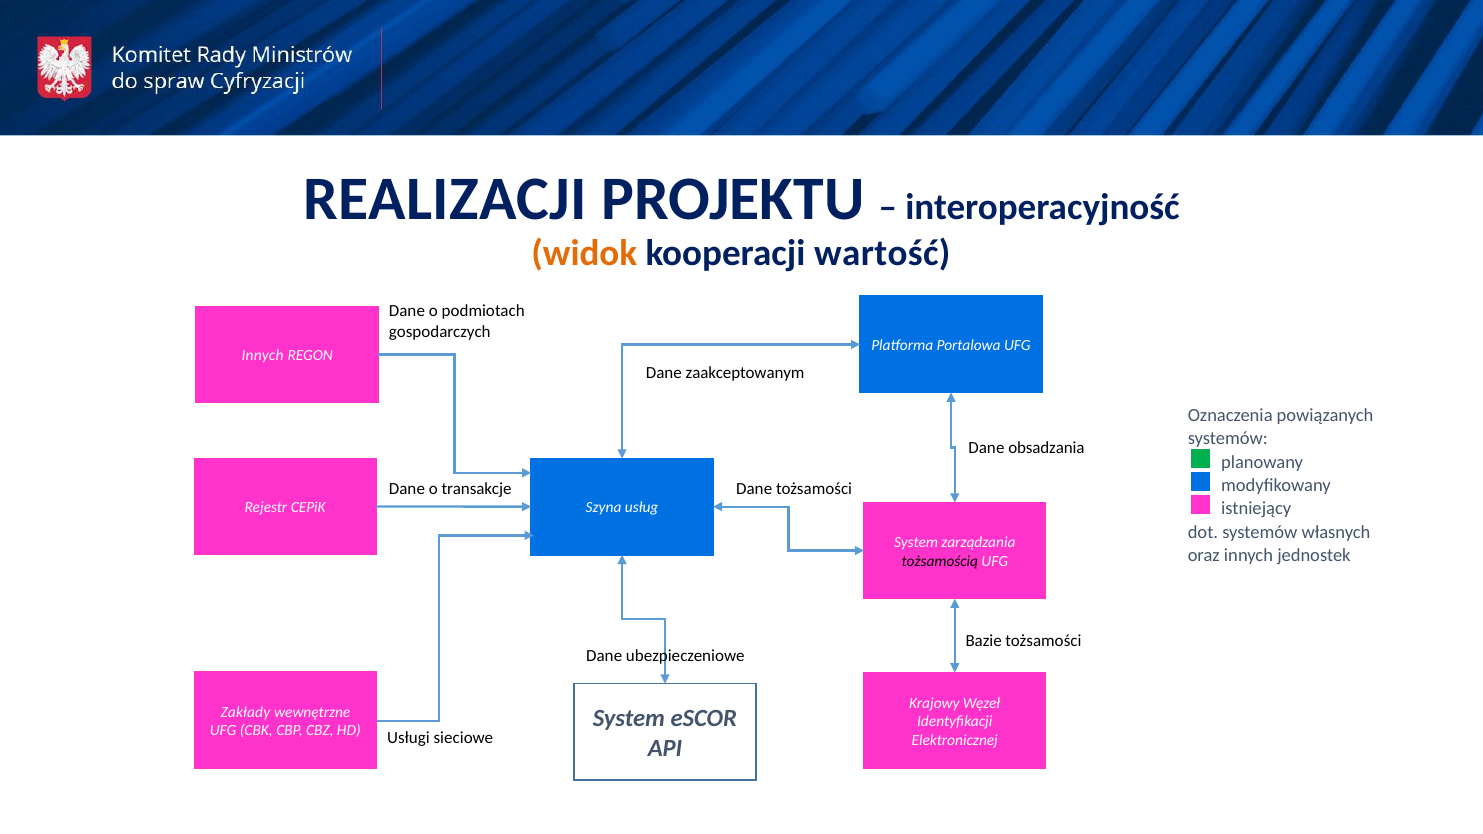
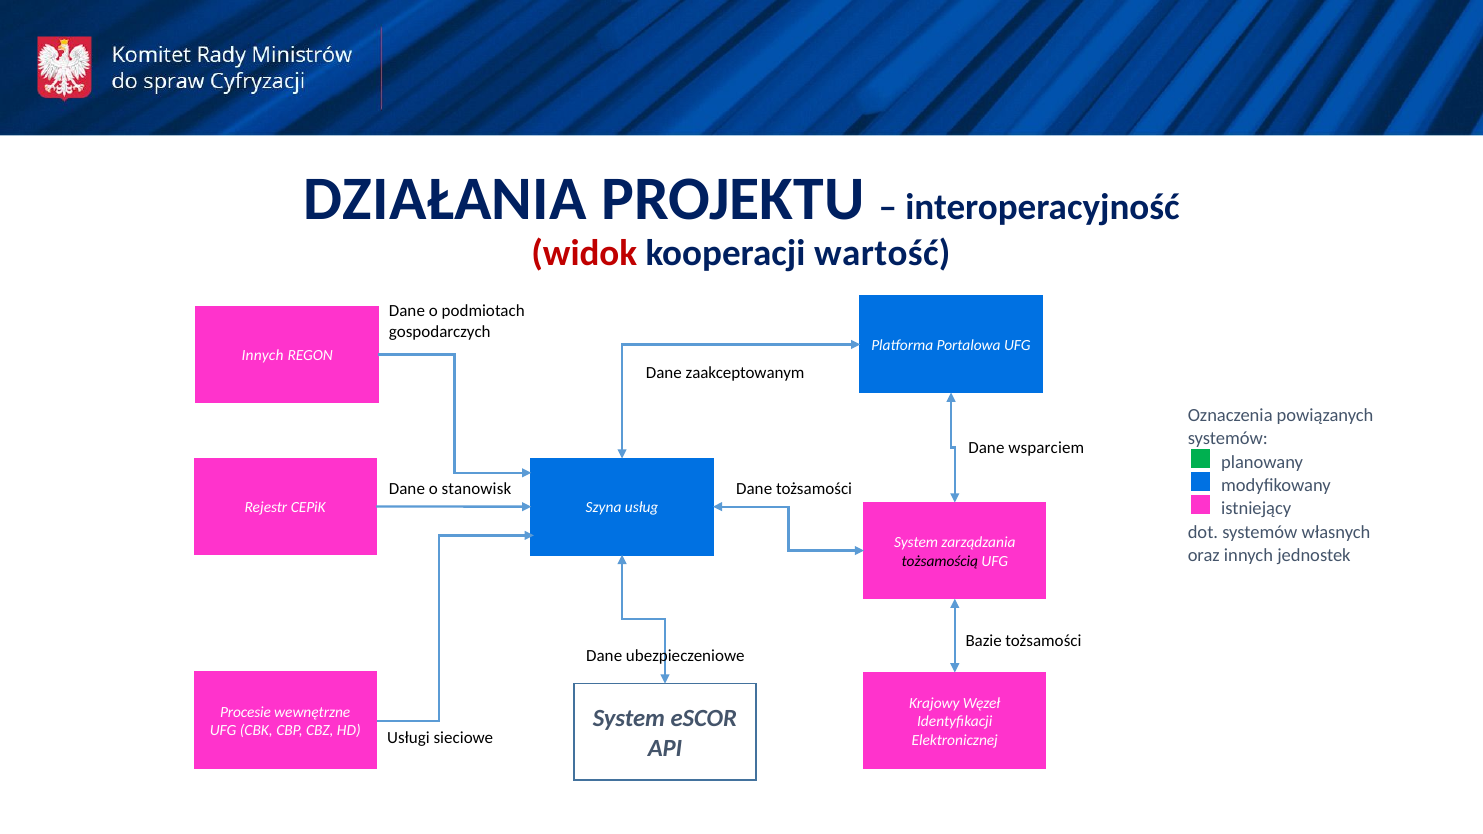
REALIZACJI: REALIZACJI -> DZIAŁANIA
widok colour: orange -> red
obsadzania: obsadzania -> wsparciem
transakcje: transakcje -> stanowisk
Zakłady: Zakłady -> Procesie
